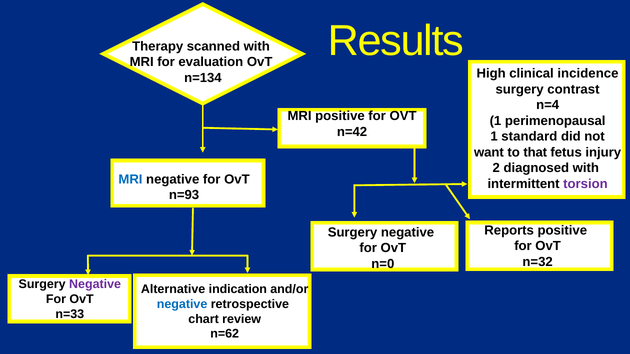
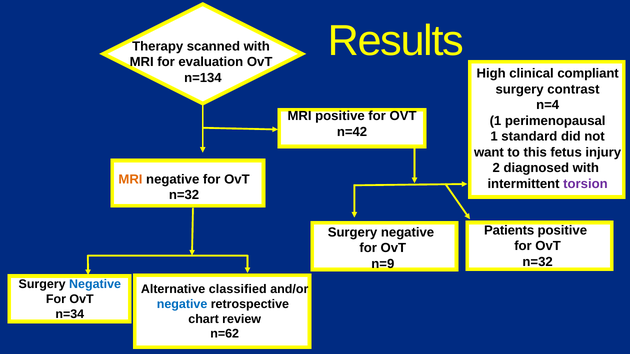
incidence: incidence -> compliant
that: that -> this
MRI at (130, 179) colour: blue -> orange
n=93 at (184, 195): n=93 -> n=32
Reports: Reports -> Patients
n=0: n=0 -> n=9
Negative at (95, 284) colour: purple -> blue
indication: indication -> classified
n=33: n=33 -> n=34
